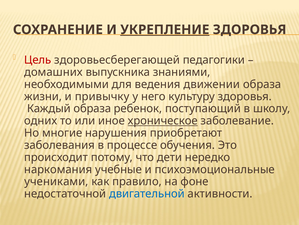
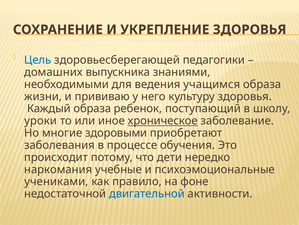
УКРЕПЛЕНИЕ underline: present -> none
Цель colour: red -> blue
движении: движении -> учащимся
привычку: привычку -> прививаю
одних: одних -> уроки
нарушения: нарушения -> здоровыми
